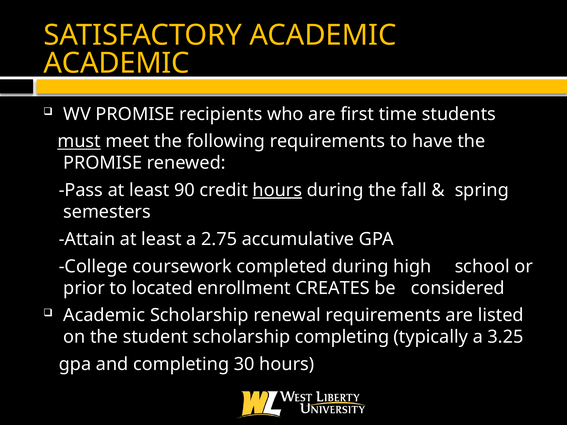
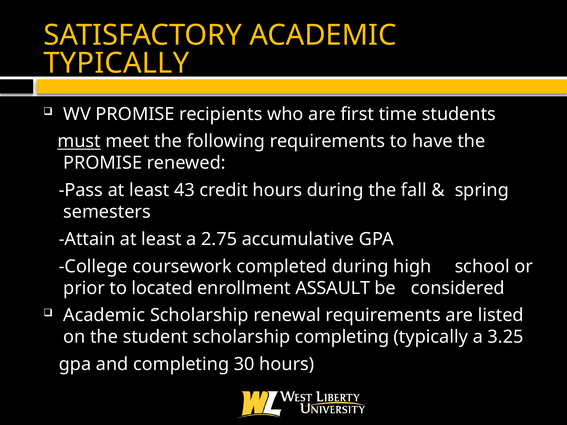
ACADEMIC at (117, 63): ACADEMIC -> TYPICALLY
90: 90 -> 43
hours at (277, 190) underline: present -> none
CREATES: CREATES -> ASSAULT
